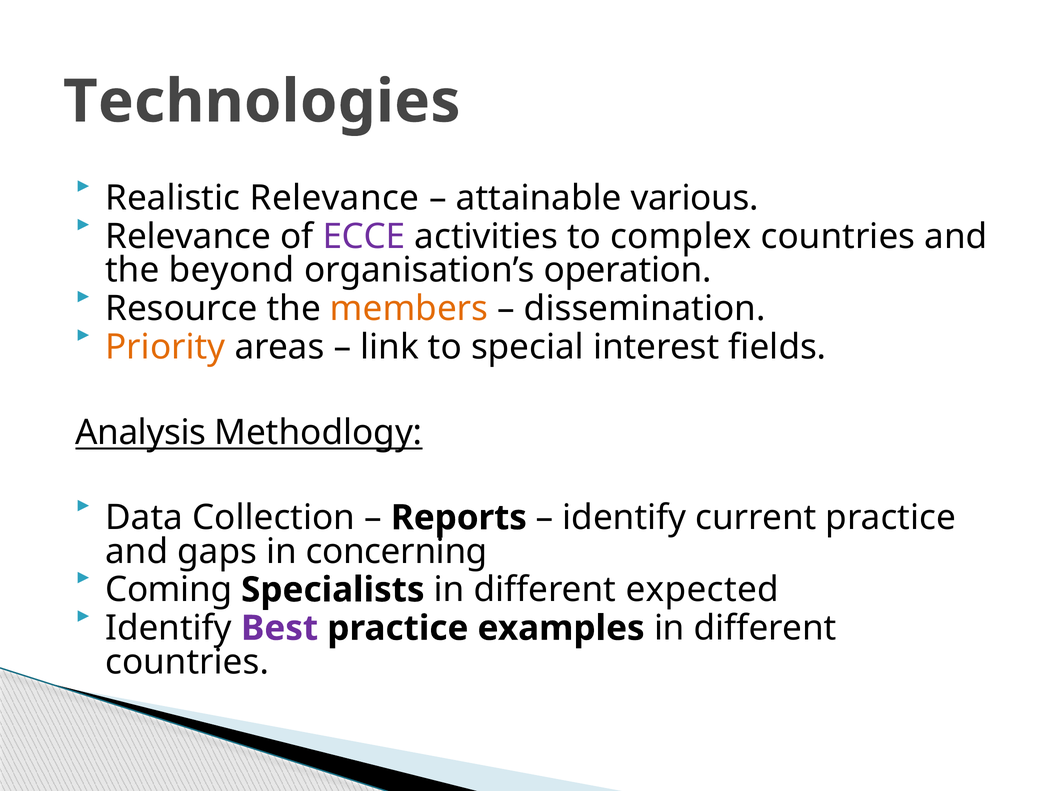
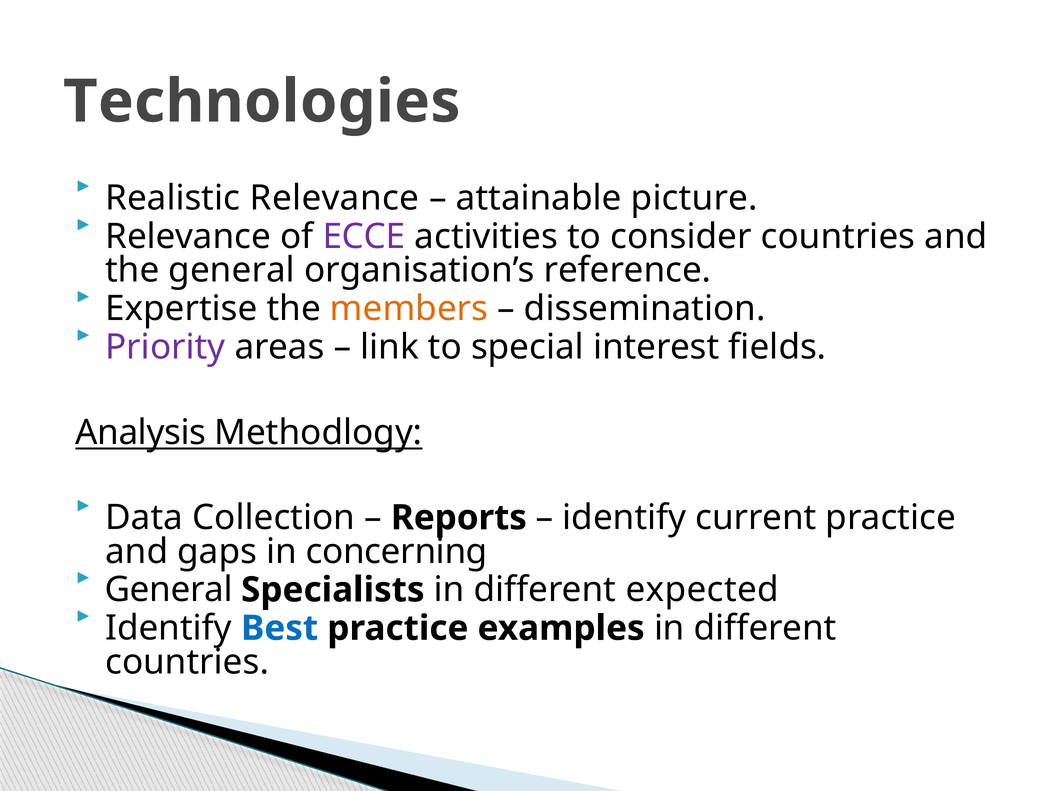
various: various -> picture
complex: complex -> consider
the beyond: beyond -> general
operation: operation -> reference
Resource: Resource -> Expertise
Priority colour: orange -> purple
Coming at (169, 589): Coming -> General
Best colour: purple -> blue
